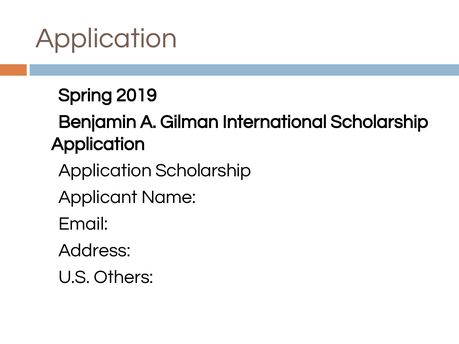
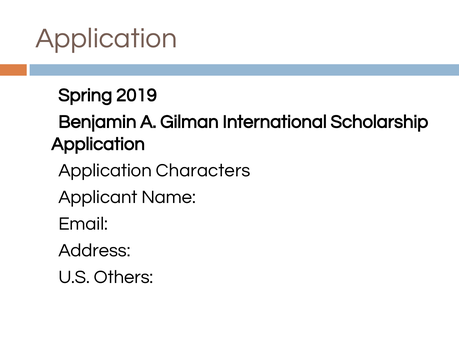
Application Scholarship: Scholarship -> Characters
